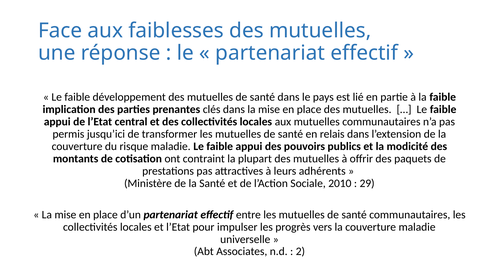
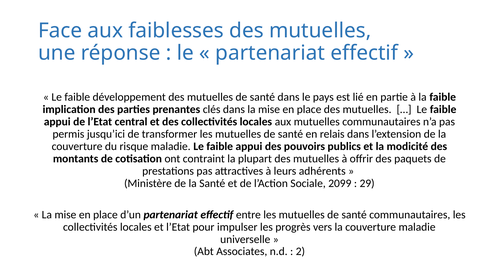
2010: 2010 -> 2099
